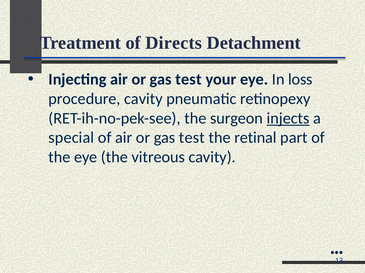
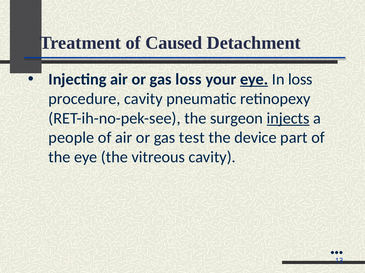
Directs: Directs -> Caused
test at (189, 80): test -> loss
eye at (254, 80) underline: none -> present
special: special -> people
retinal: retinal -> device
